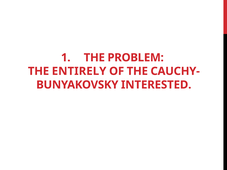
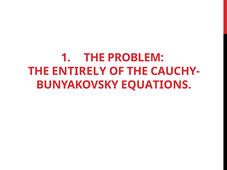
INTERESTED: INTERESTED -> EQUATIONS
